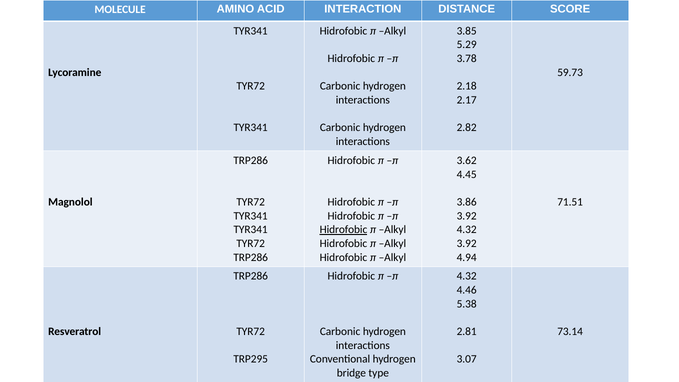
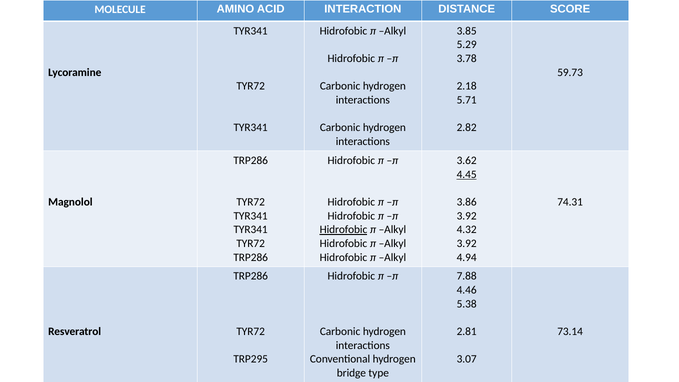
2.17: 2.17 -> 5.71
4.45 underline: none -> present
71.51: 71.51 -> 74.31
4.32 at (467, 276): 4.32 -> 7.88
